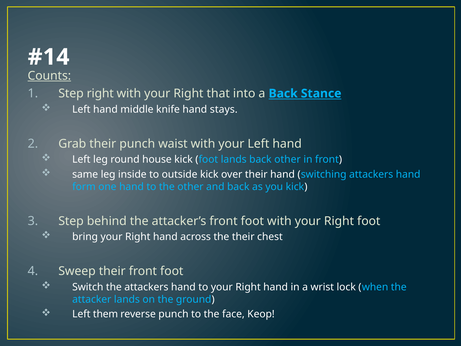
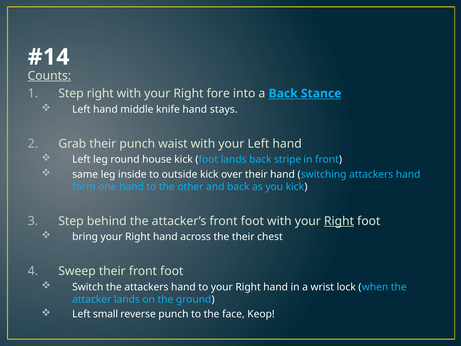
that: that -> fore
back other: other -> stripe
Right at (339, 221) underline: none -> present
them: them -> small
